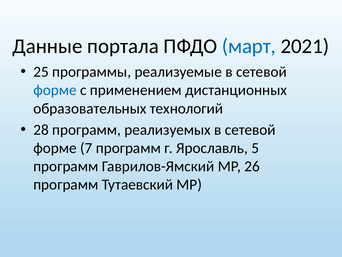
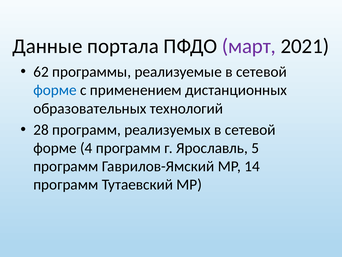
март colour: blue -> purple
25: 25 -> 62
7: 7 -> 4
26: 26 -> 14
